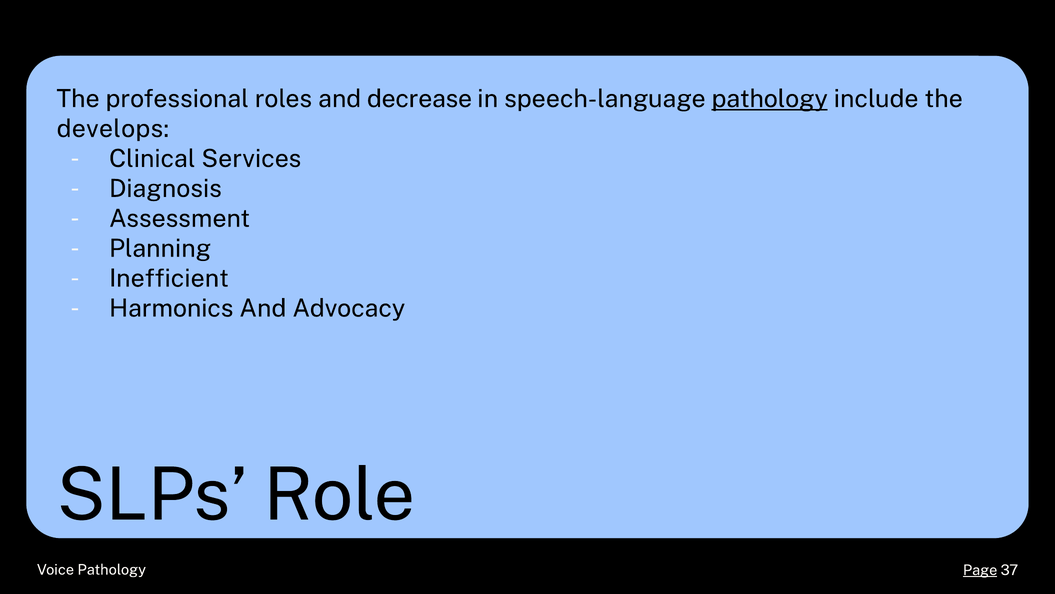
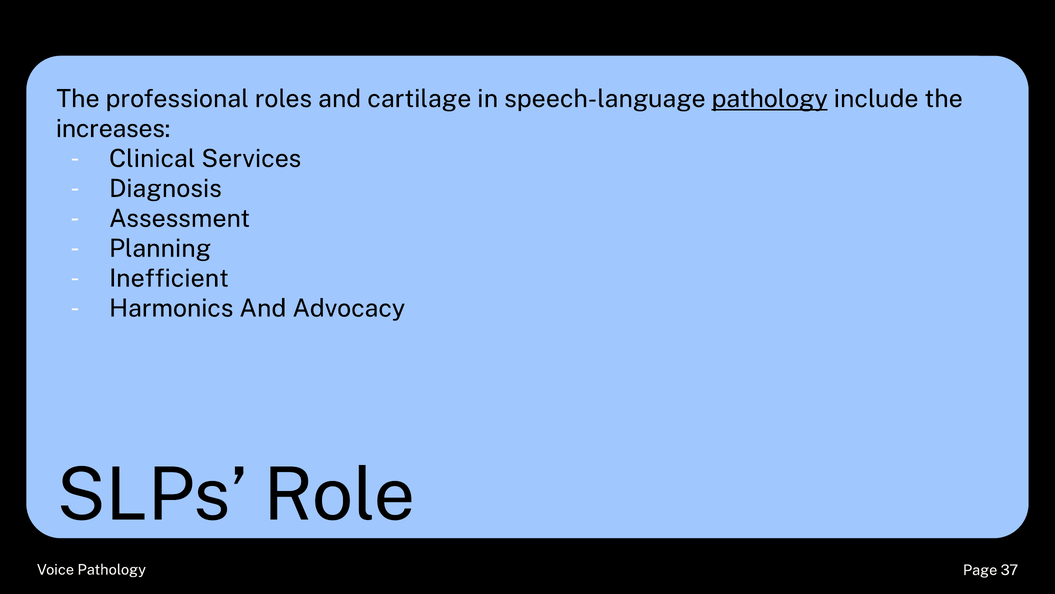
decrease: decrease -> cartilage
develops: develops -> increases
Page at (980, 570) underline: present -> none
